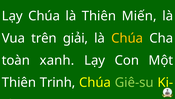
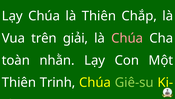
Miến: Miến -> Chắp
Chúa at (127, 38) colour: yellow -> pink
xanh: xanh -> nhằn
